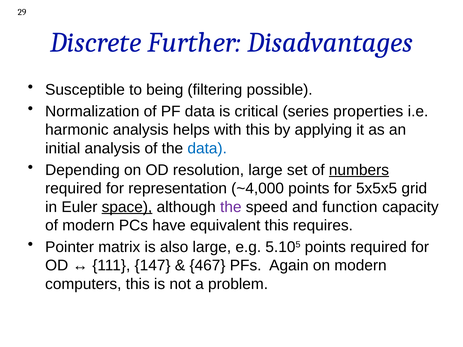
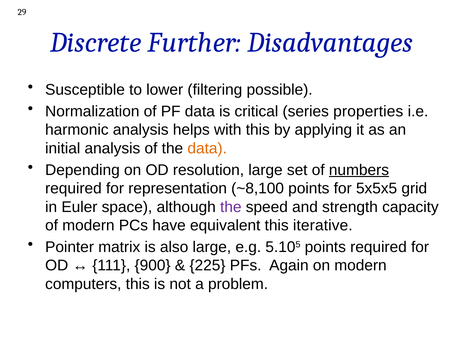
being: being -> lower
data at (207, 148) colour: blue -> orange
~4,000: ~4,000 -> ~8,100
space underline: present -> none
function: function -> strength
requires: requires -> iterative
147: 147 -> 900
467: 467 -> 225
